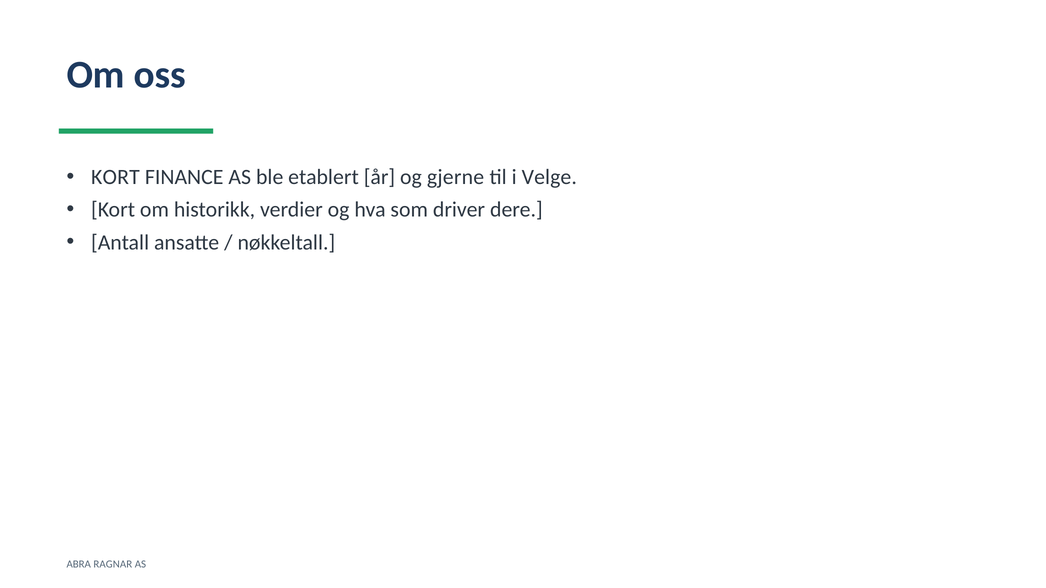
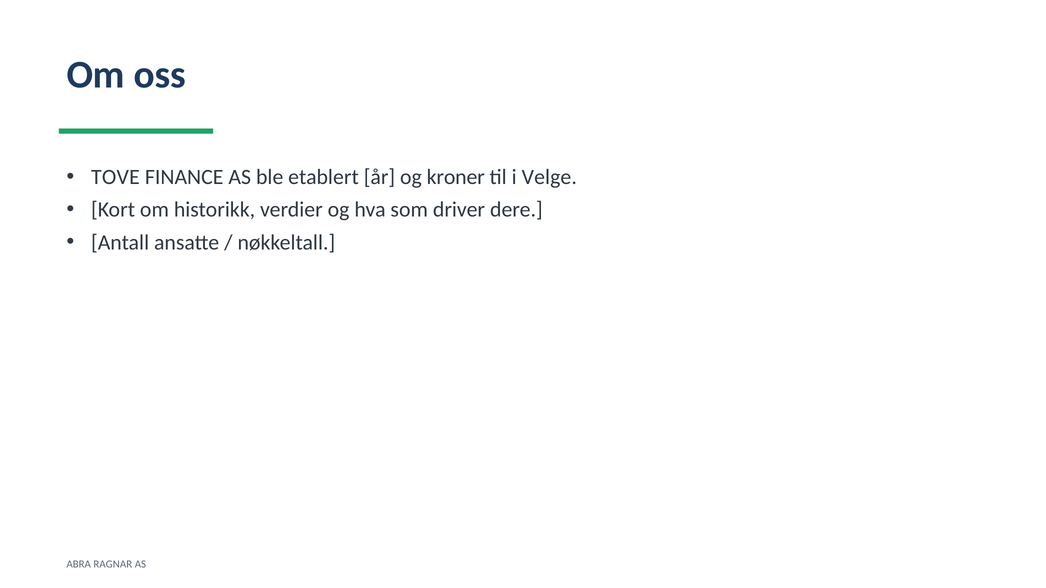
KORT at (115, 177): KORT -> TOVE
gjerne: gjerne -> kroner
